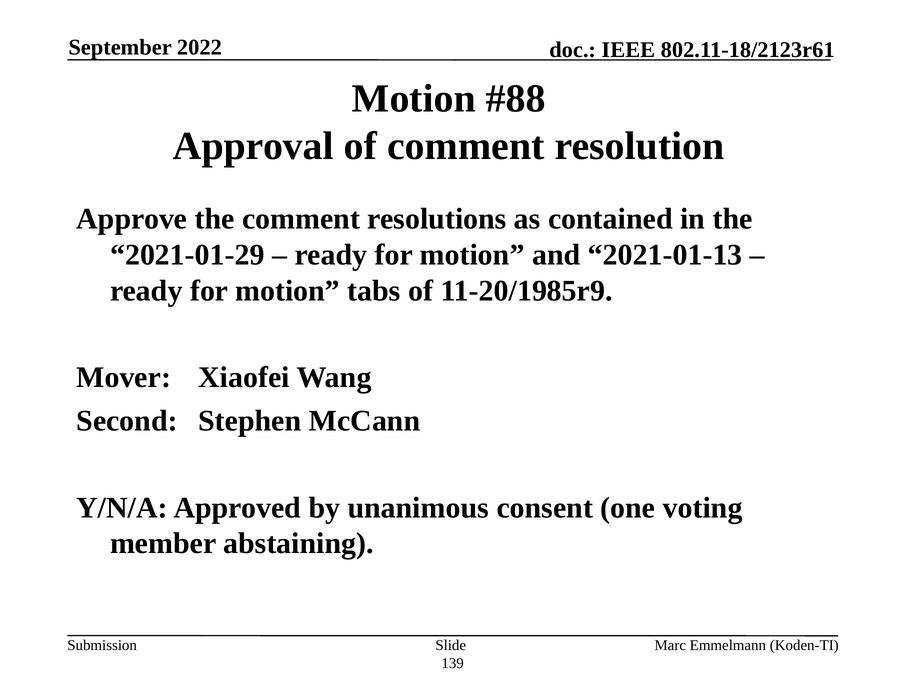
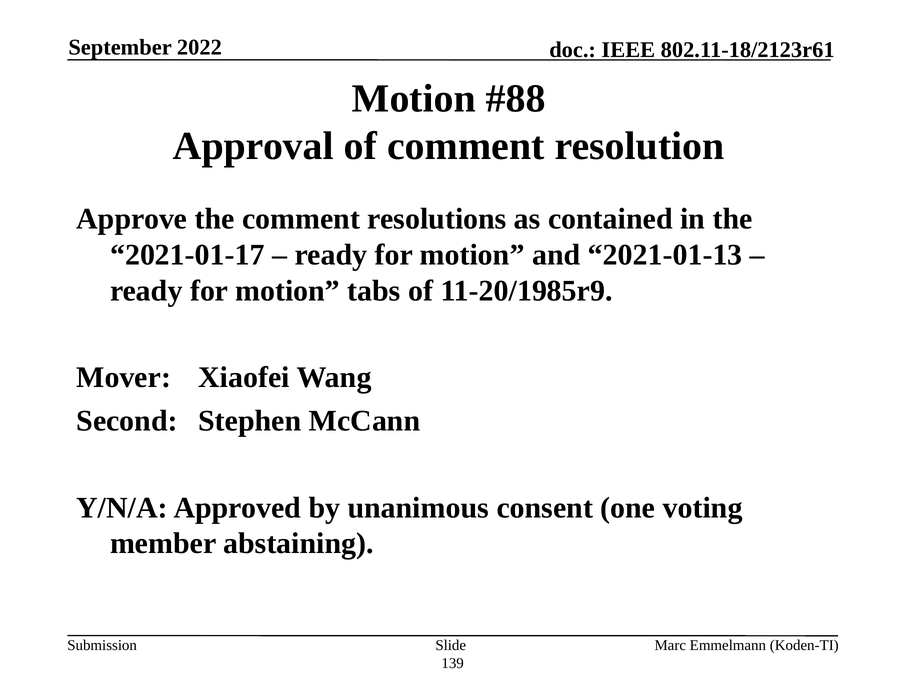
2021-01-29: 2021-01-29 -> 2021-01-17
